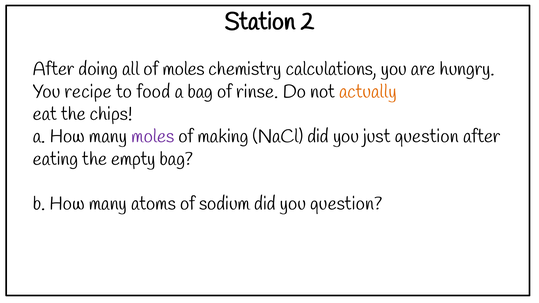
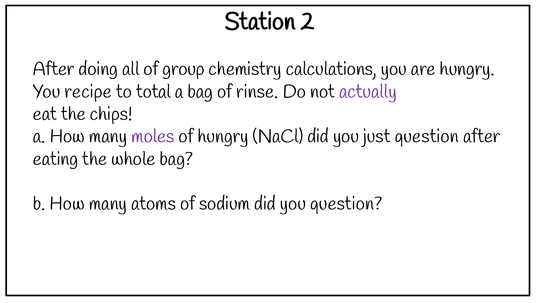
of moles: moles -> group
food: food -> total
actually colour: orange -> purple
of making: making -> hungry
empty: empty -> whole
